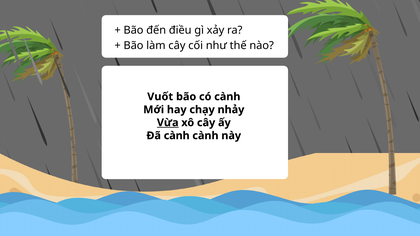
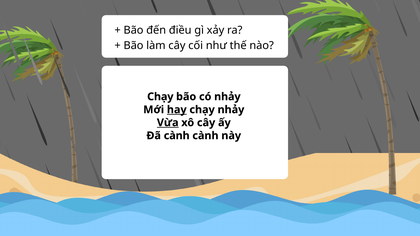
Vuốt at (160, 97): Vuốt -> Chạy
có cành: cành -> nhảy
hay underline: none -> present
